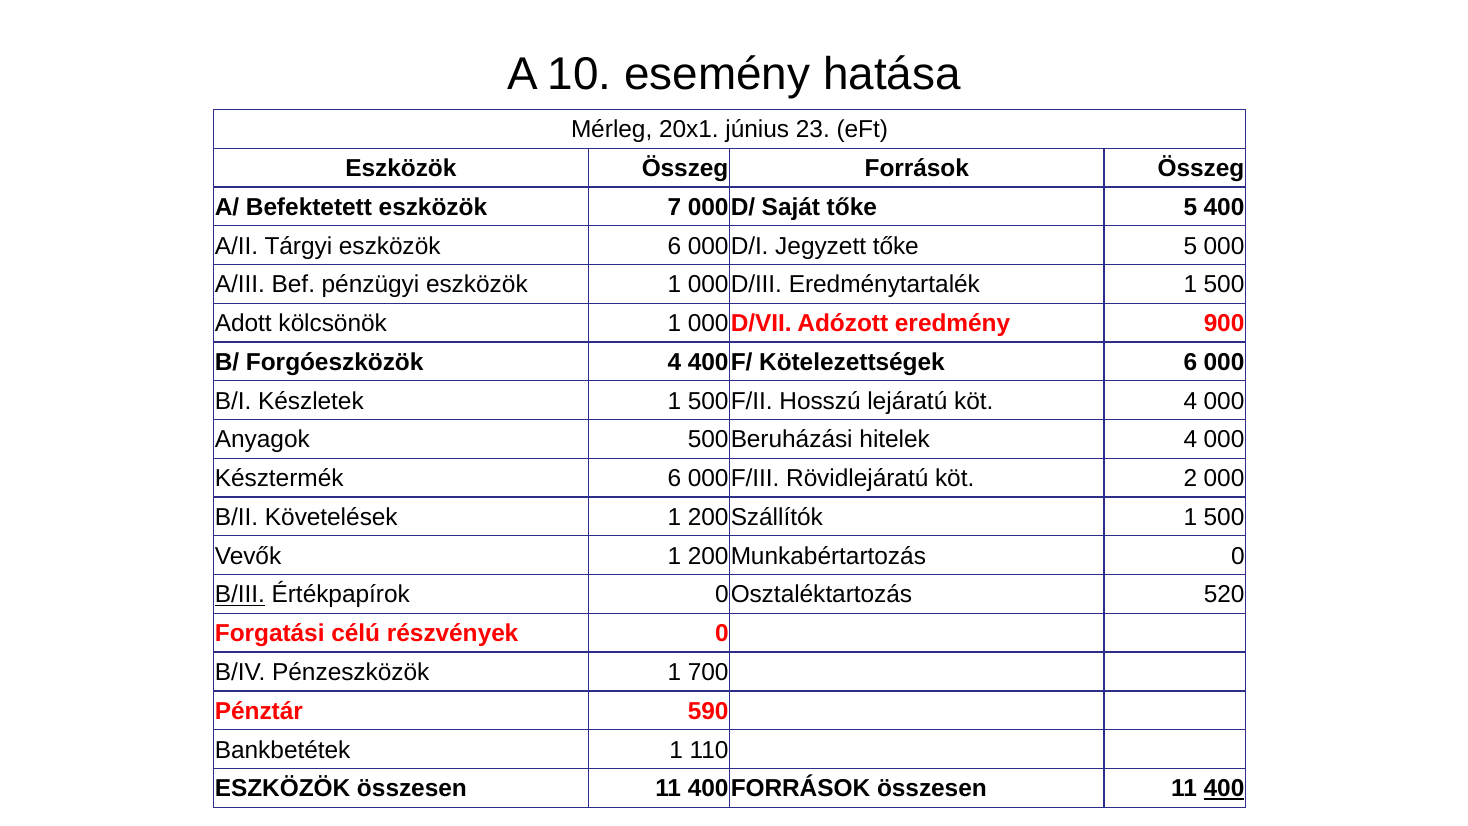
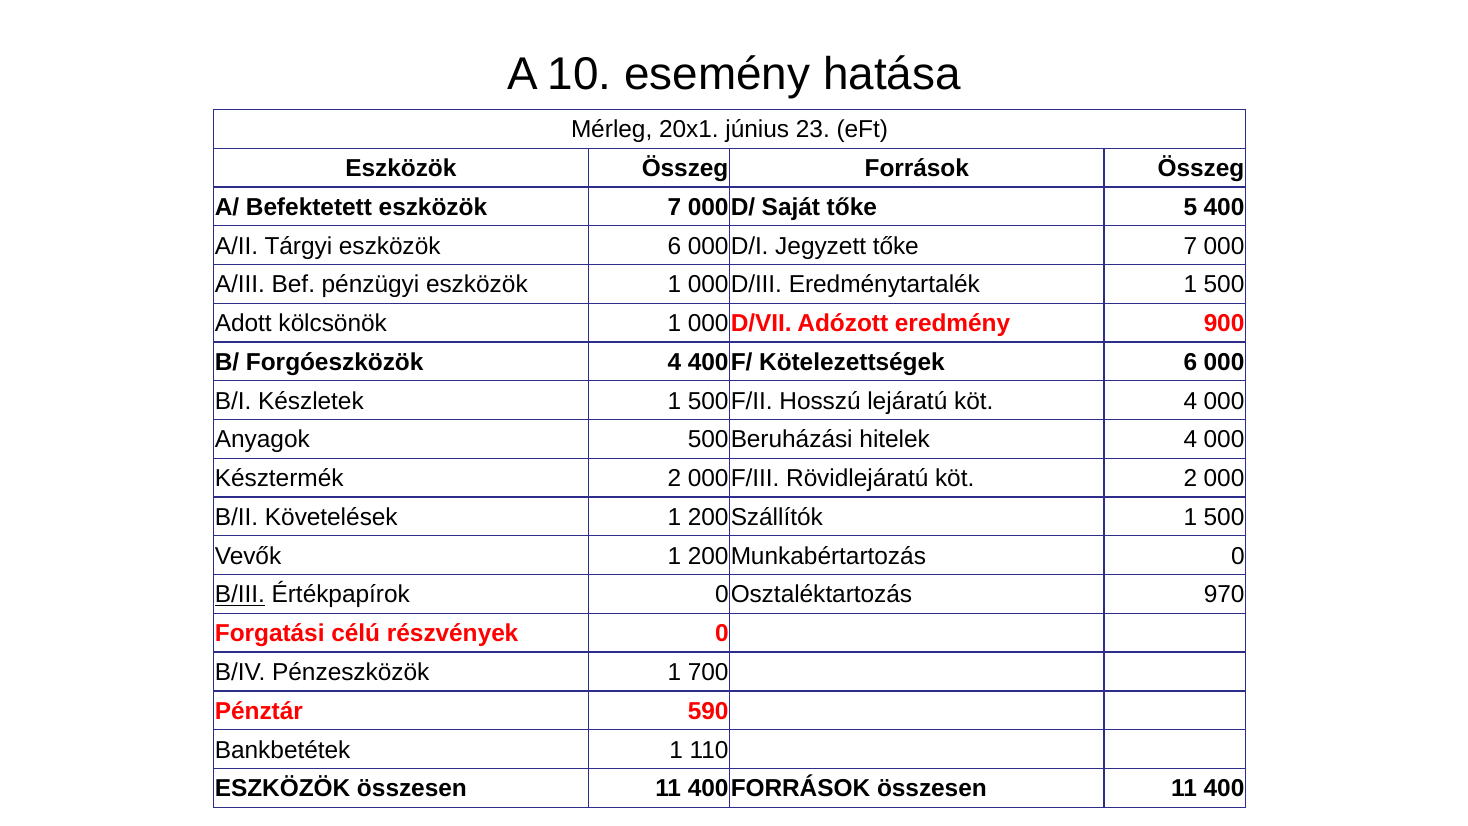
Jegyzett tőke 5: 5 -> 7
Késztermék 6: 6 -> 2
520: 520 -> 970
400 at (1224, 788) underline: present -> none
